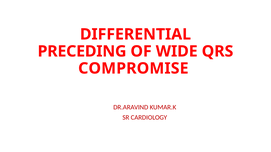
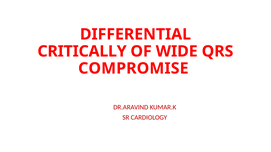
PRECEDING: PRECEDING -> CRITICALLY
